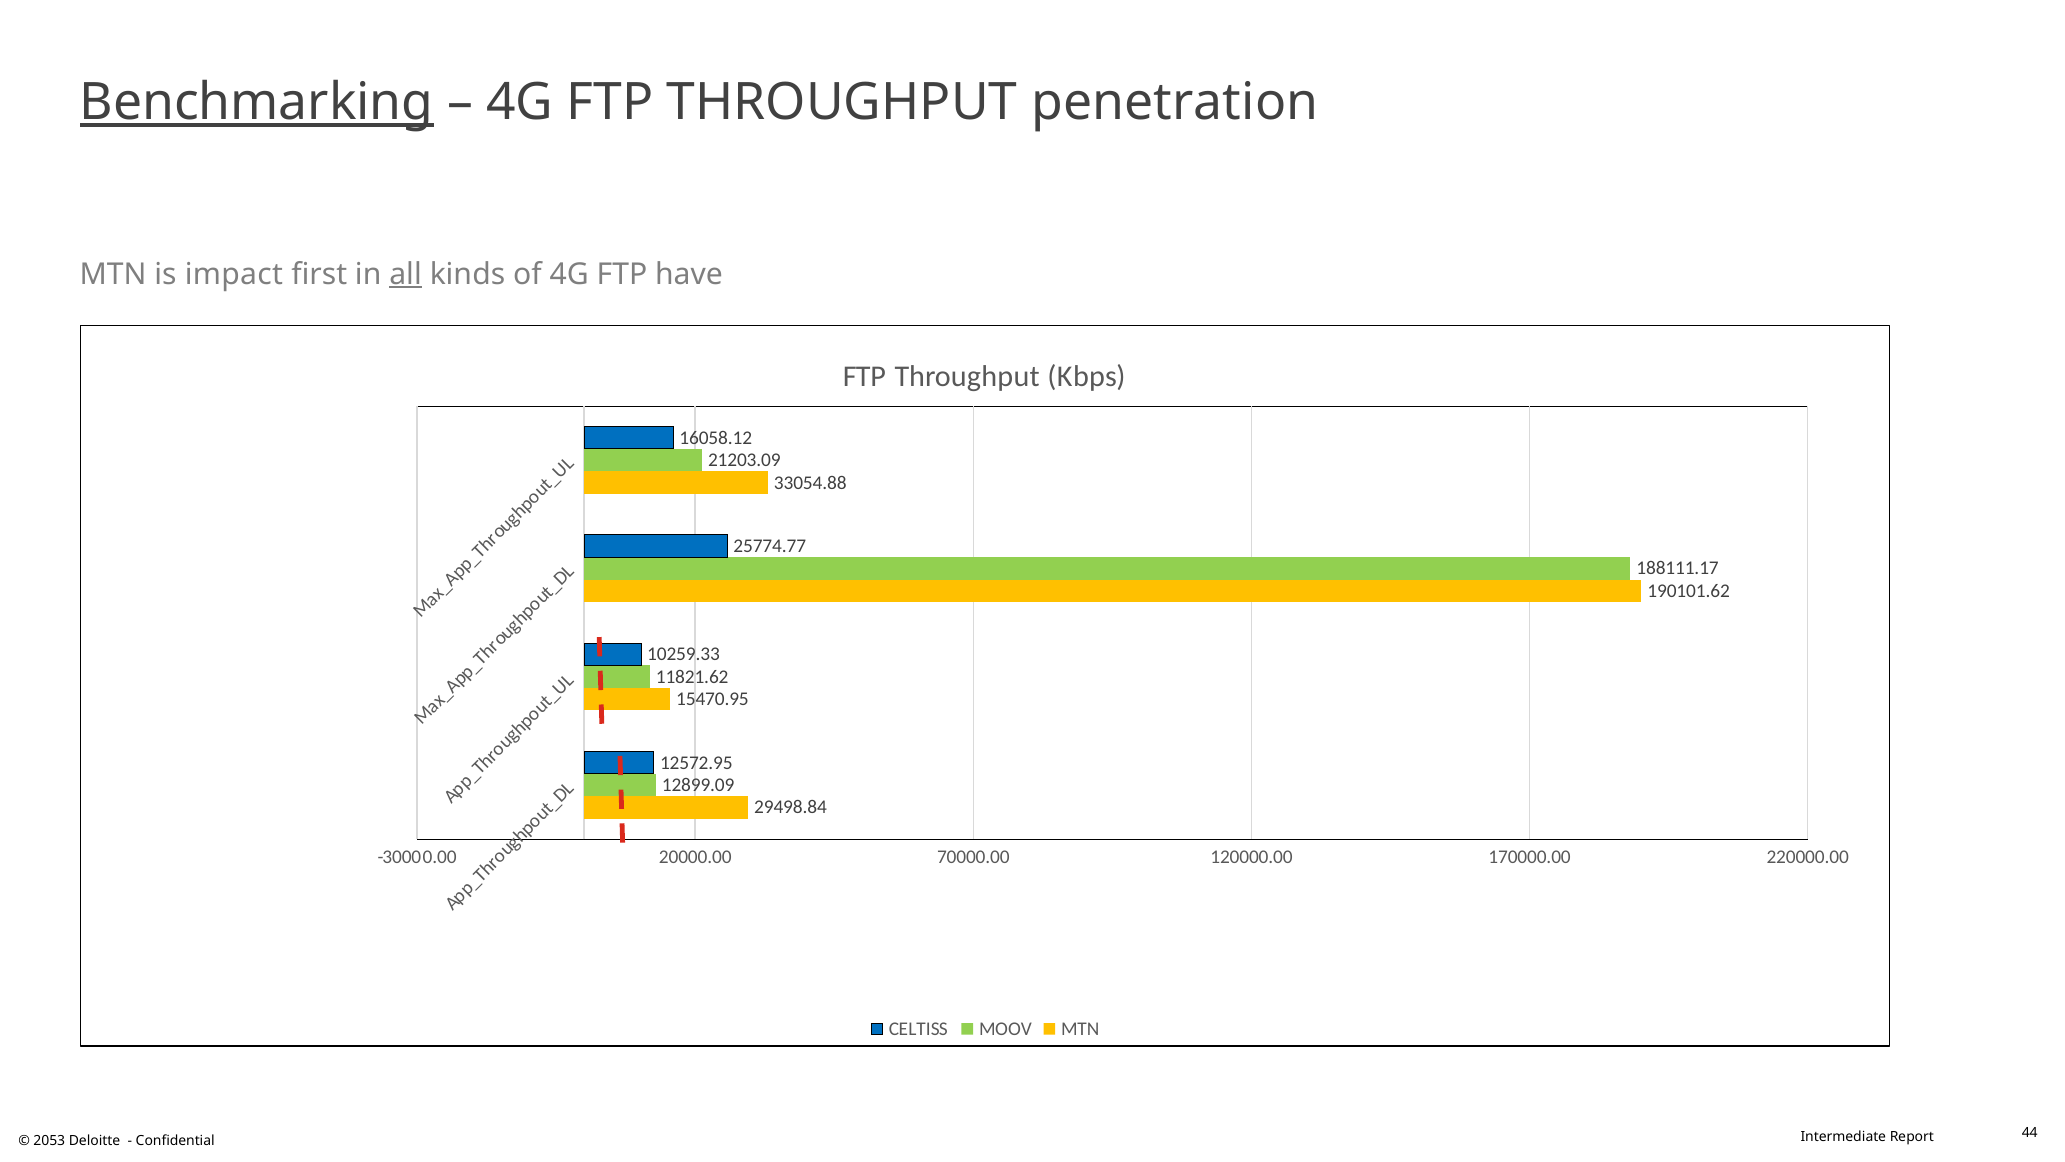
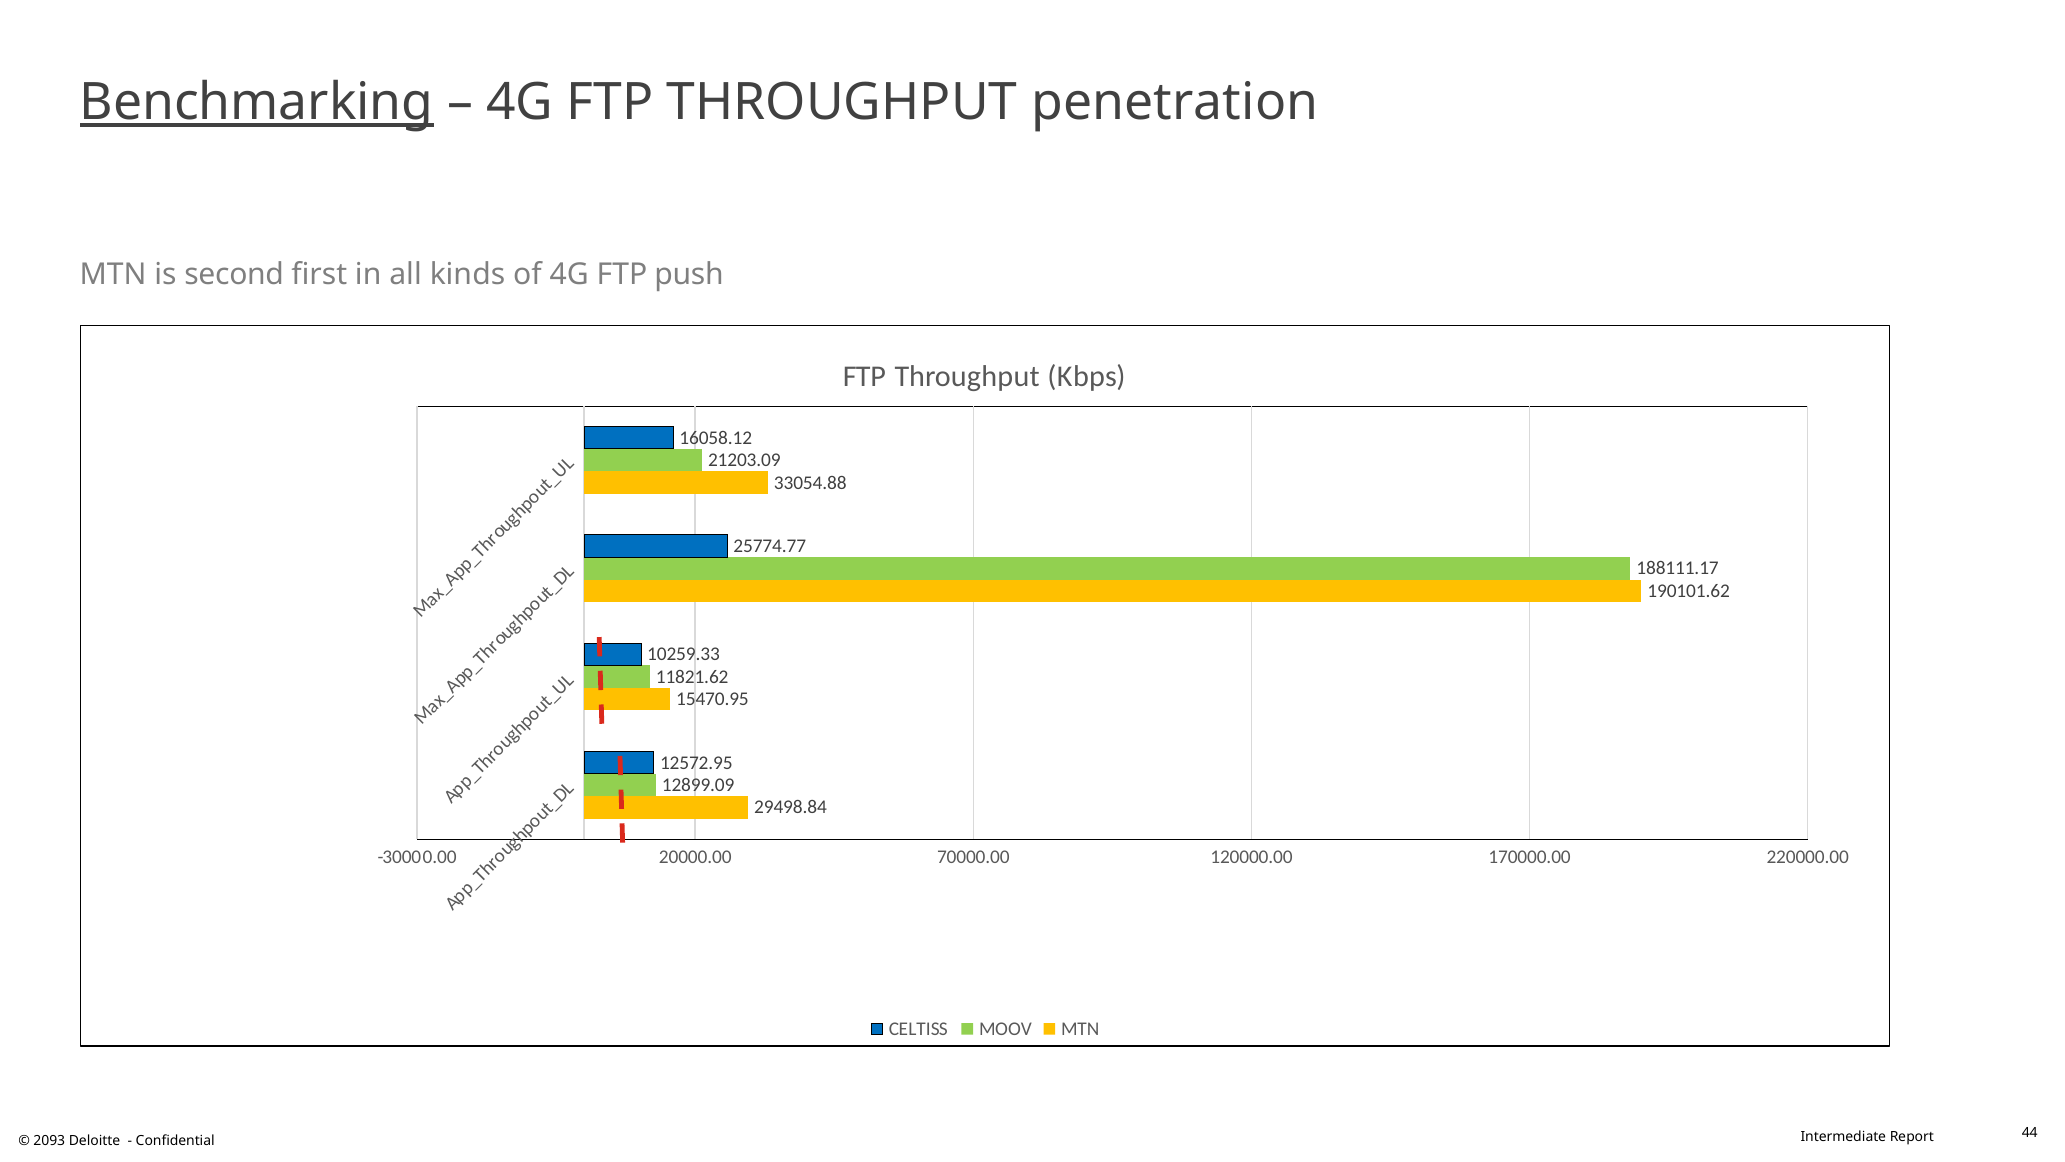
impact: impact -> second
all underline: present -> none
have: have -> push
2053: 2053 -> 2093
